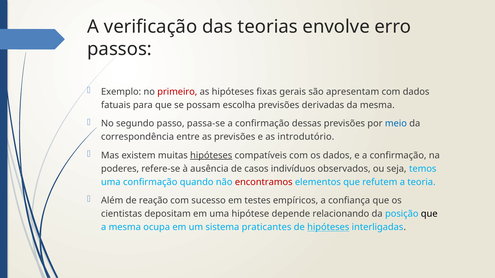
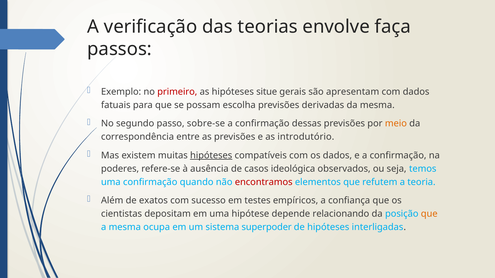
erro: erro -> faça
fixas: fixas -> situe
passa-se: passa-se -> sobre-se
meio colour: blue -> orange
indivíduos: indivíduos -> ideológica
reação: reação -> exatos
que at (429, 214) colour: black -> orange
praticantes: praticantes -> superpoder
hipóteses at (328, 227) underline: present -> none
